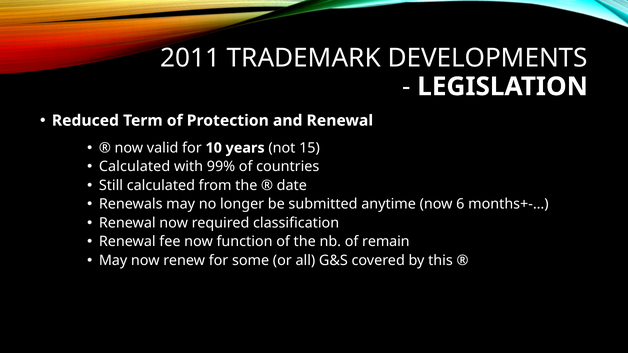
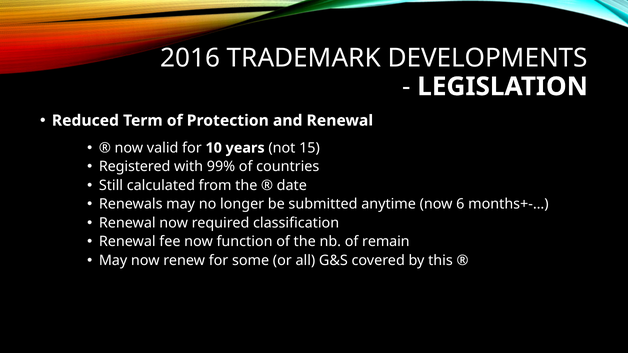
2011: 2011 -> 2016
Calculated at (135, 167): Calculated -> Registered
